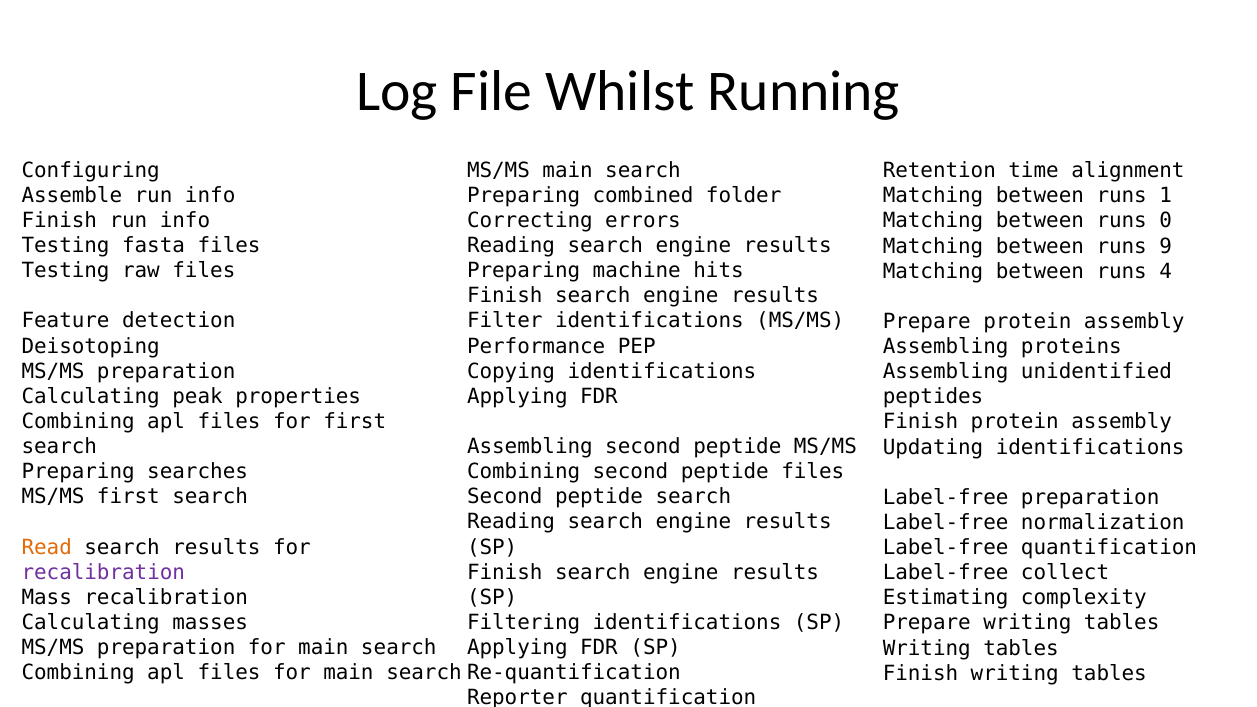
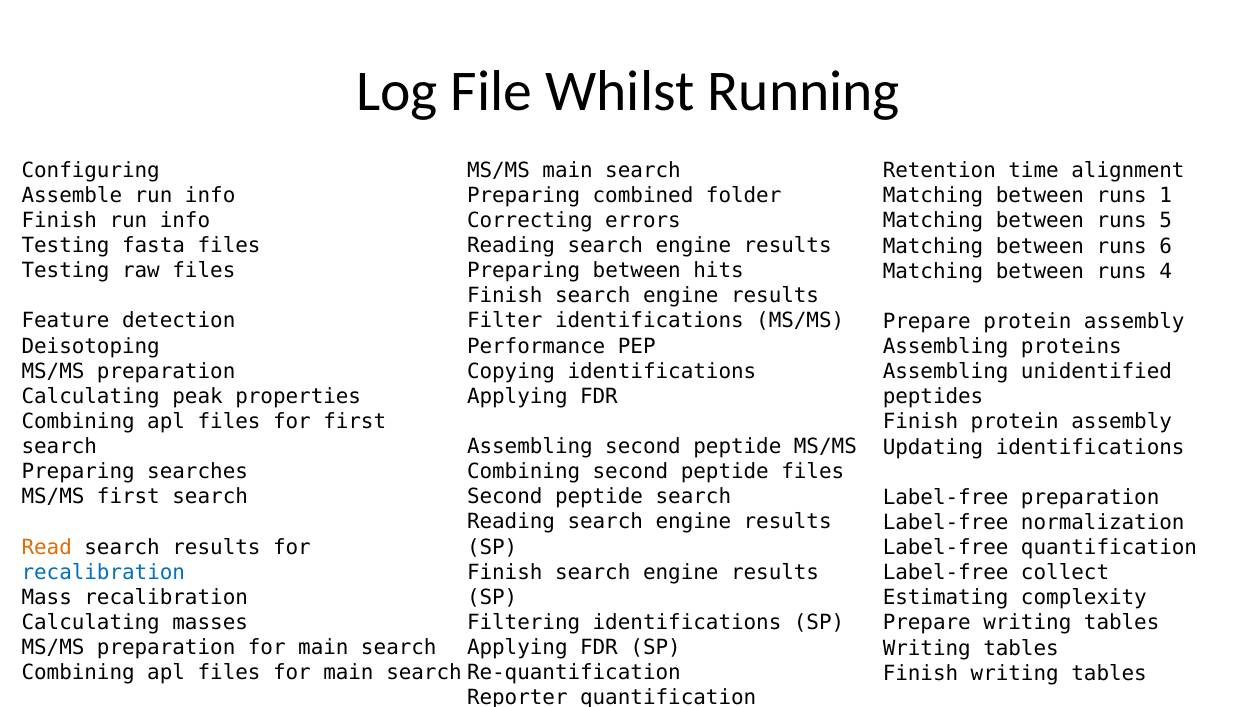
0: 0 -> 5
9: 9 -> 6
Preparing machine: machine -> between
recalibration at (103, 572) colour: purple -> blue
